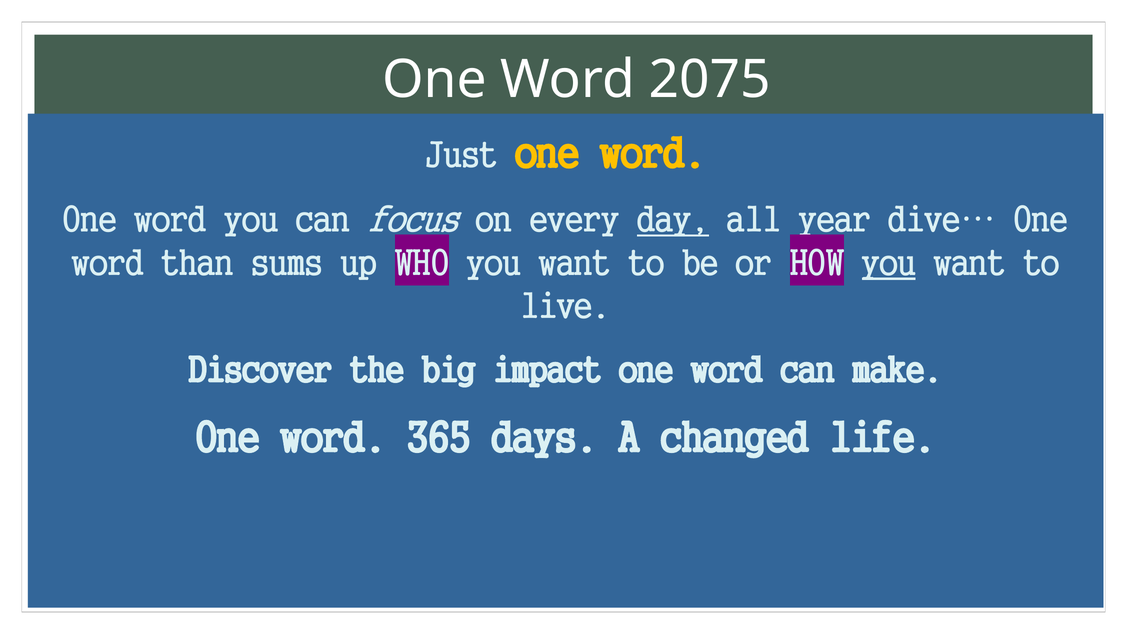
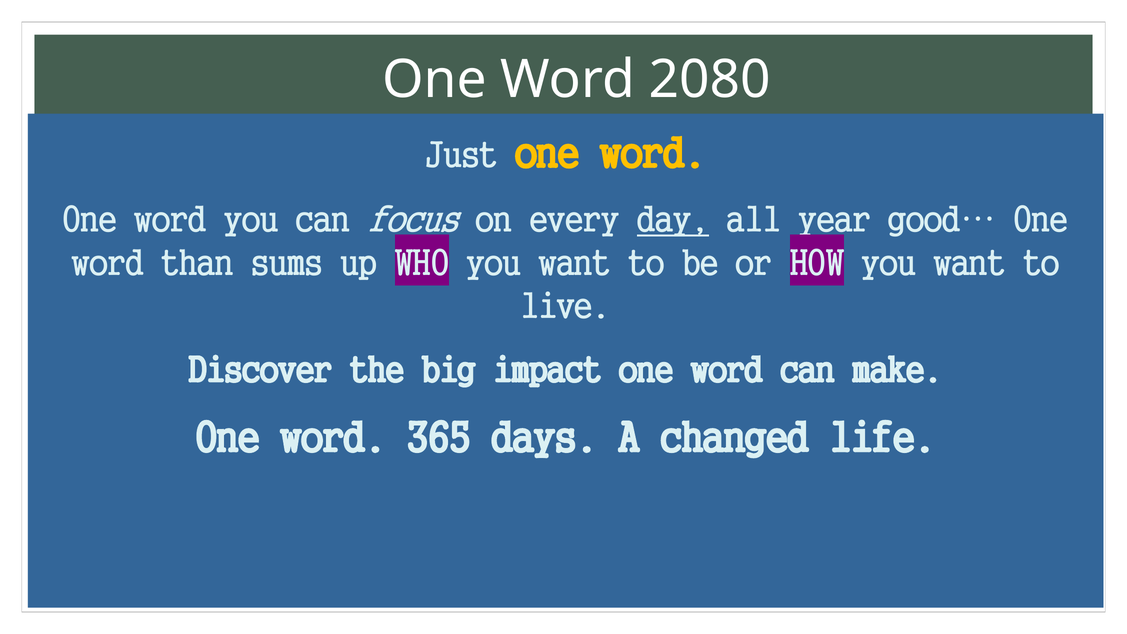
2075: 2075 -> 2080
dive…: dive… -> good…
you at (889, 263) underline: present -> none
